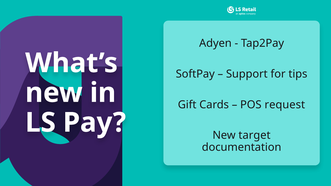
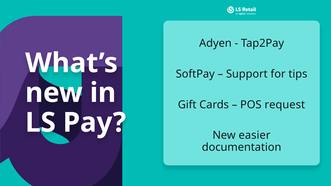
target: target -> easier
